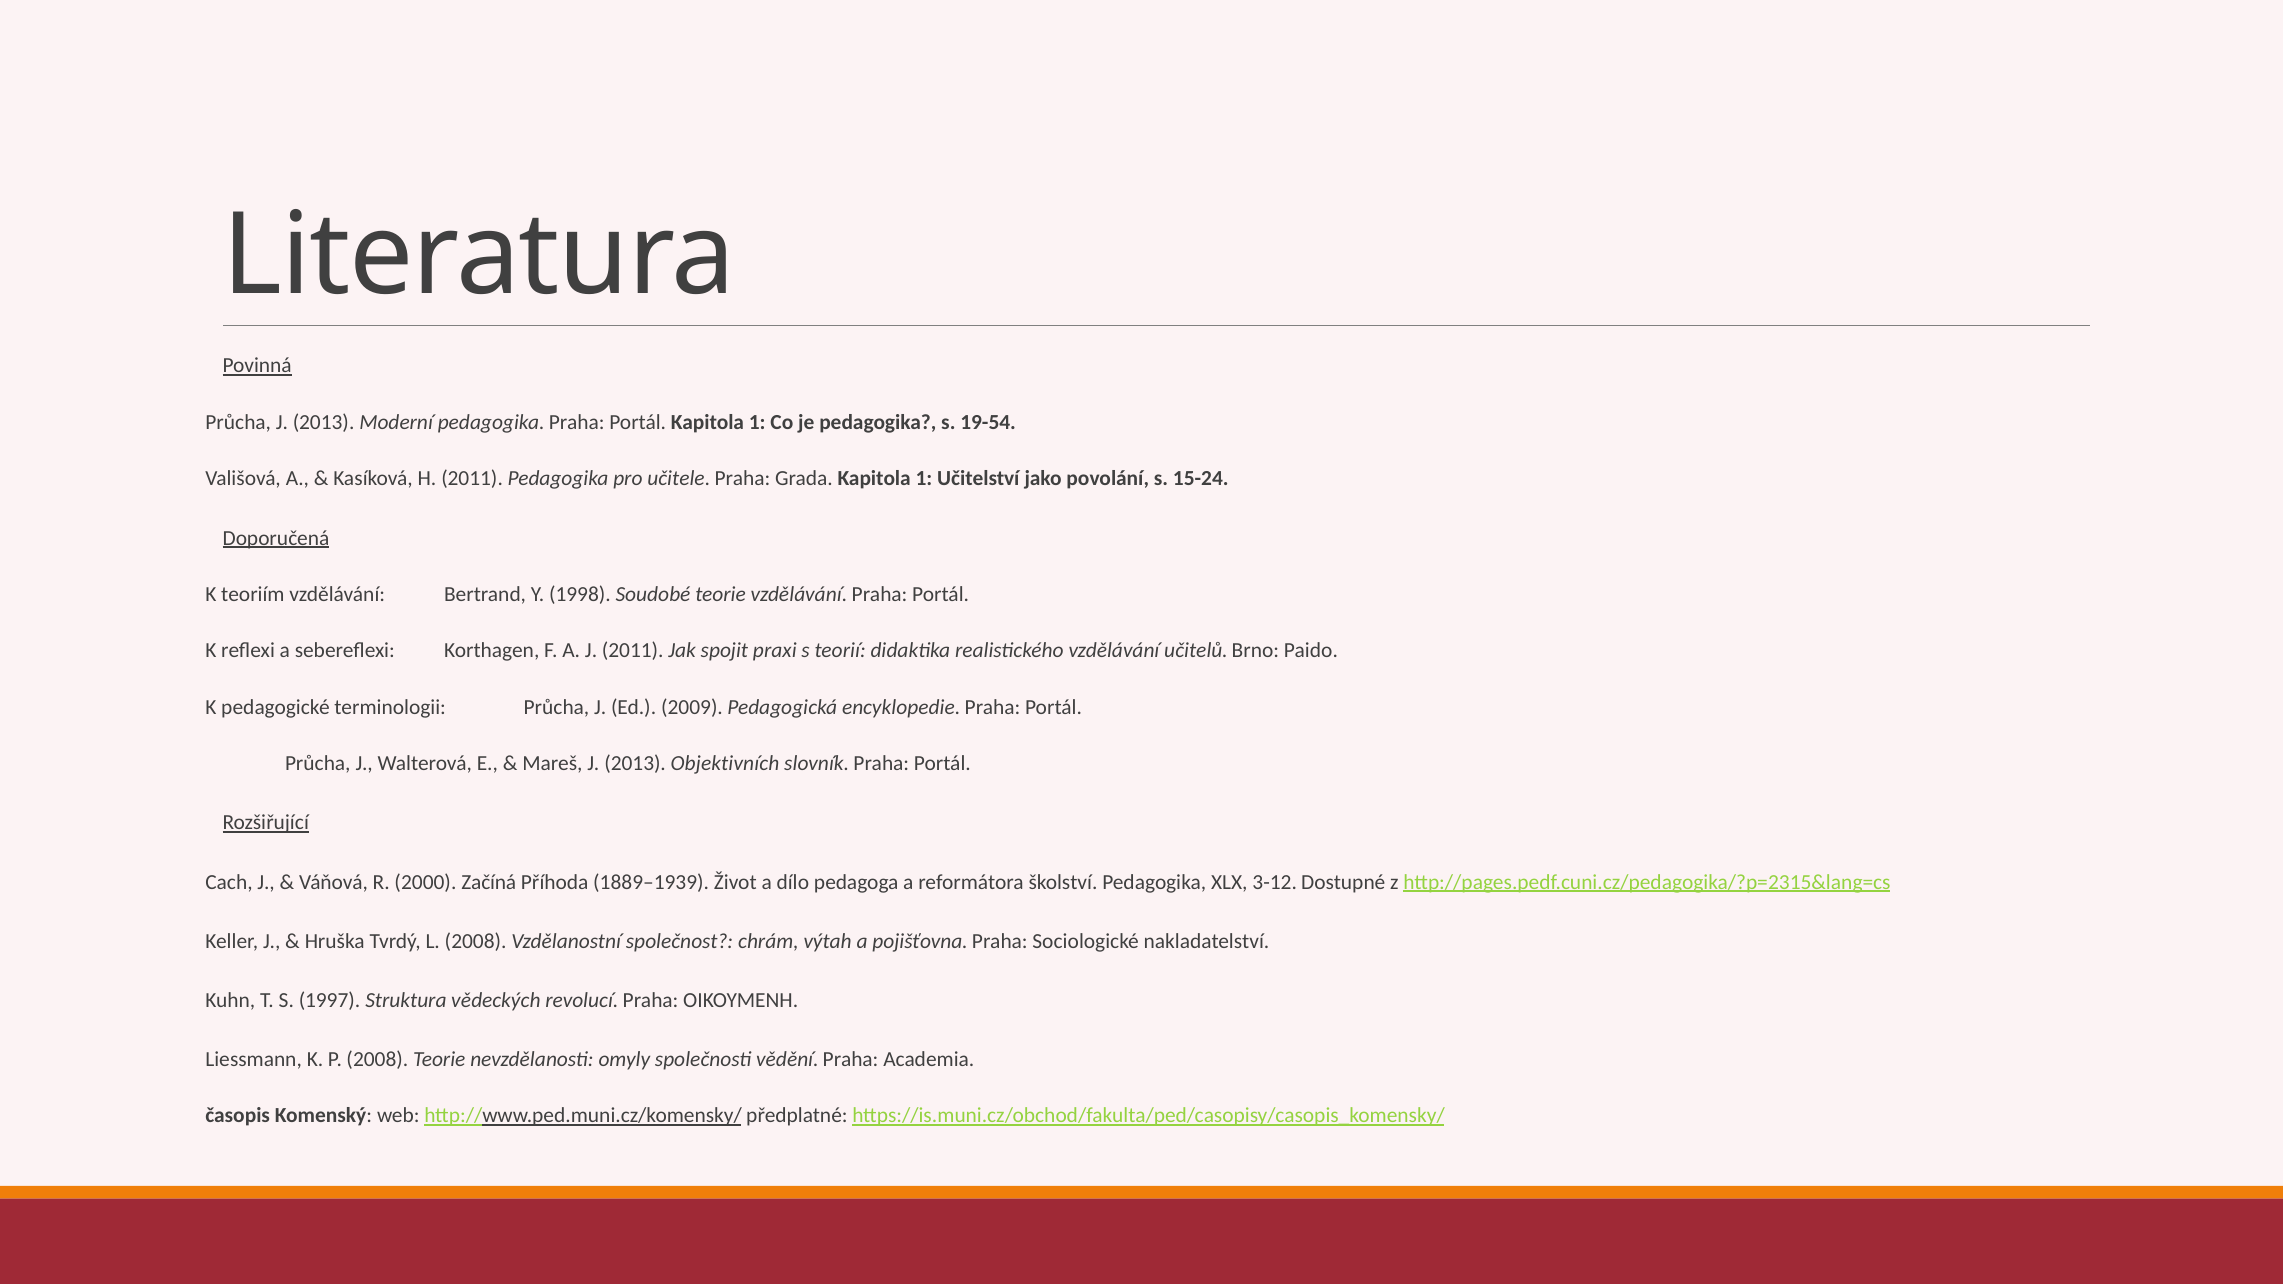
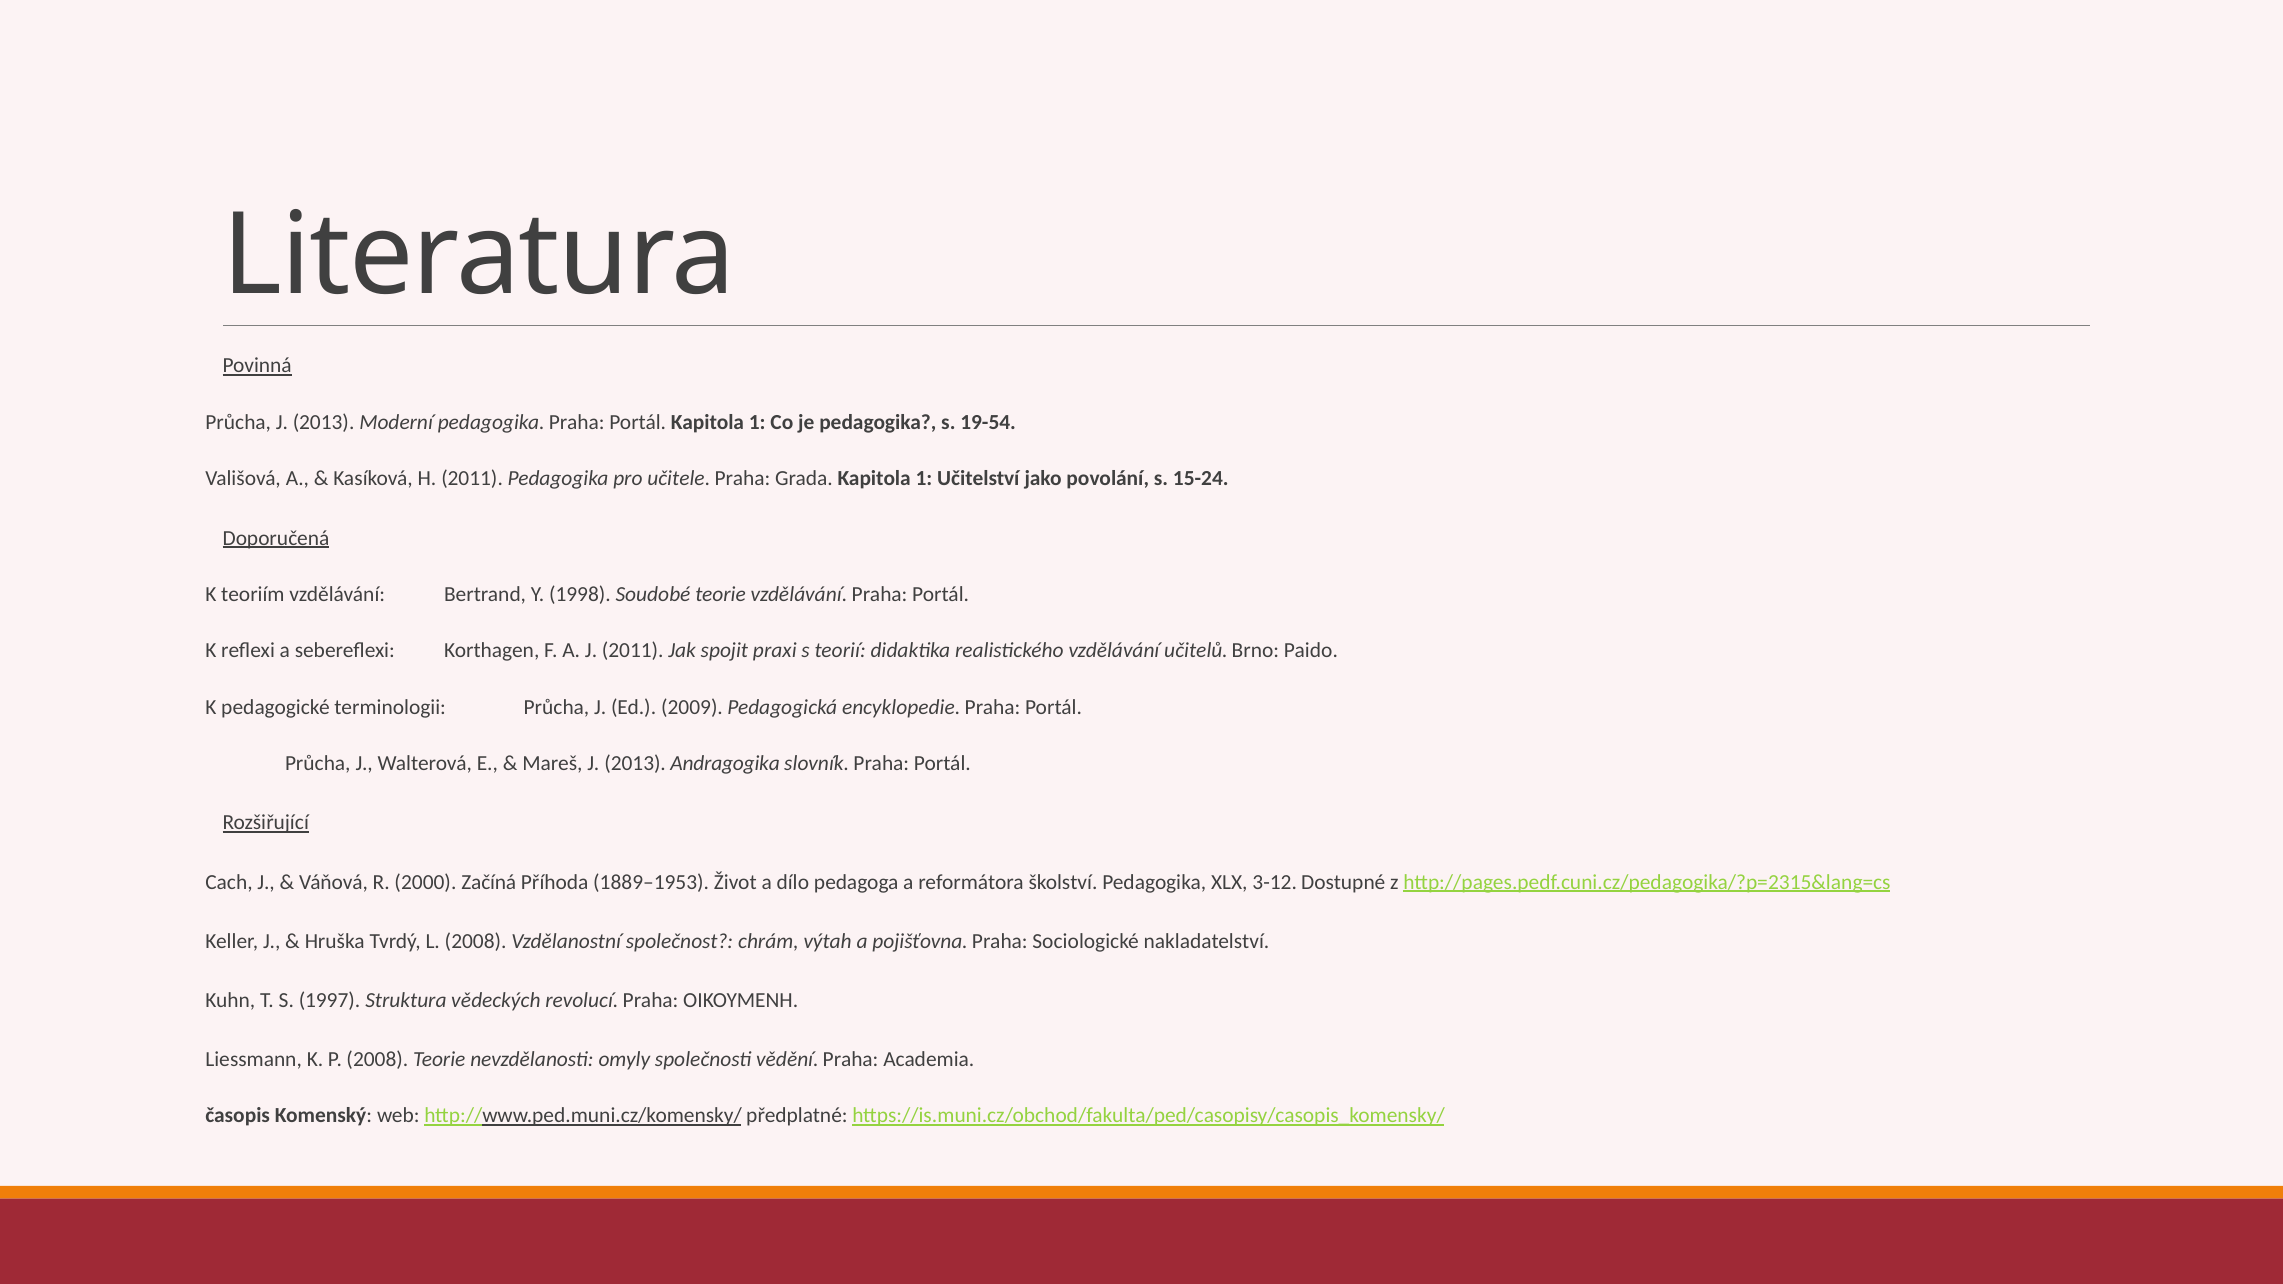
Objektivních: Objektivních -> Andragogika
1889–1939: 1889–1939 -> 1889–1953
